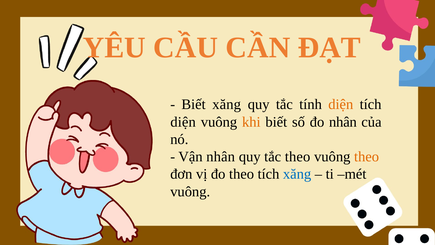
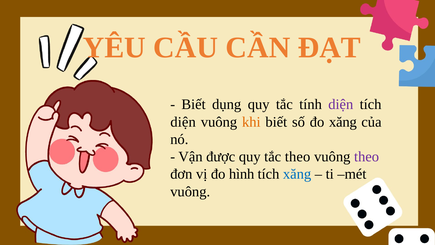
Biết xăng: xăng -> dụng
diện at (341, 104) colour: orange -> purple
đo nhân: nhân -> xăng
Vận nhân: nhân -> được
theo at (367, 157) colour: orange -> purple
đo theo: theo -> hình
